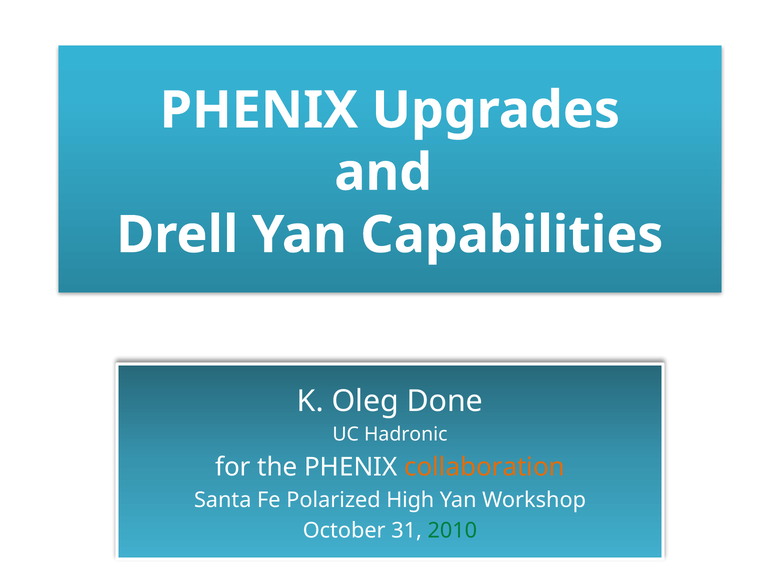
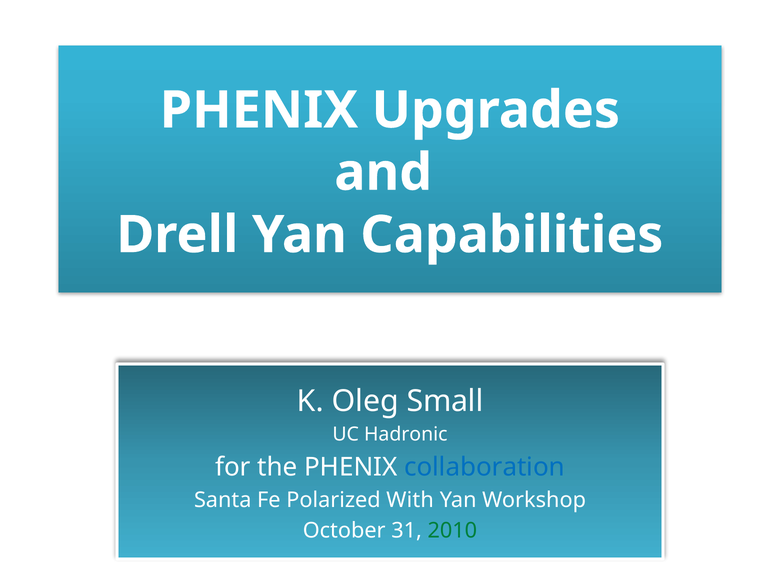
Done: Done -> Small
collaboration colour: orange -> blue
High: High -> With
